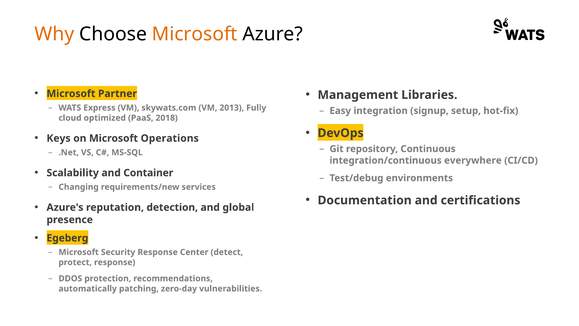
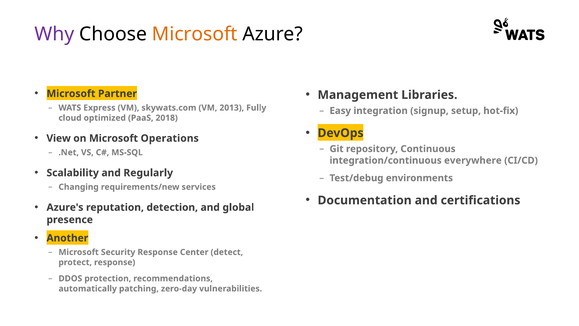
Why colour: orange -> purple
Keys: Keys -> View
Container: Container -> Regularly
Egeberg: Egeberg -> Another
